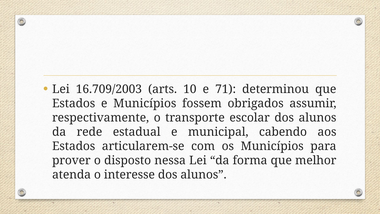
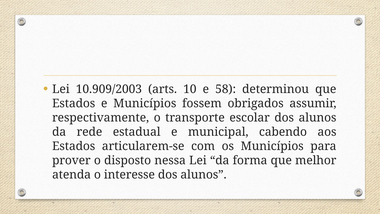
16.709/2003: 16.709/2003 -> 10.909/2003
71: 71 -> 58
